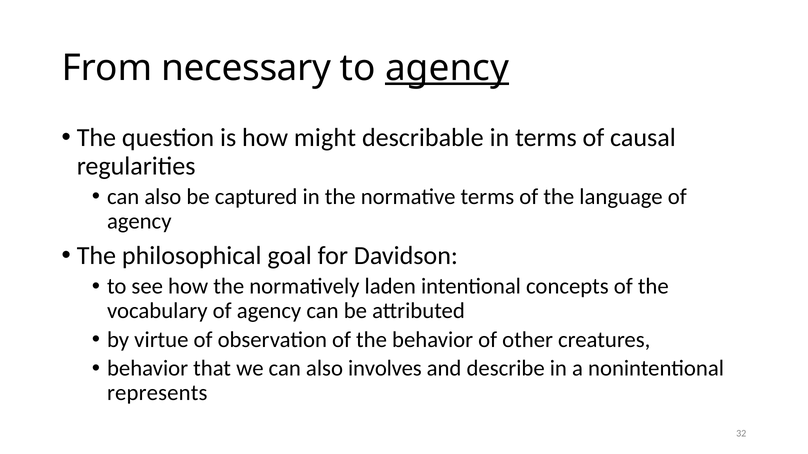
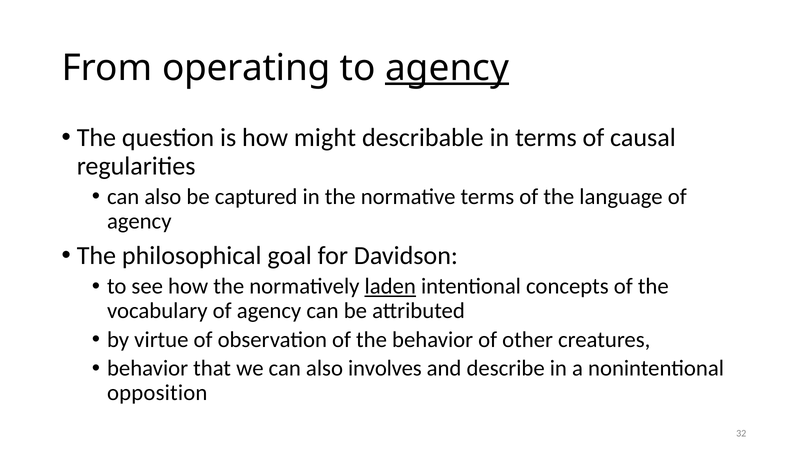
necessary: necessary -> operating
laden underline: none -> present
represents: represents -> opposition
